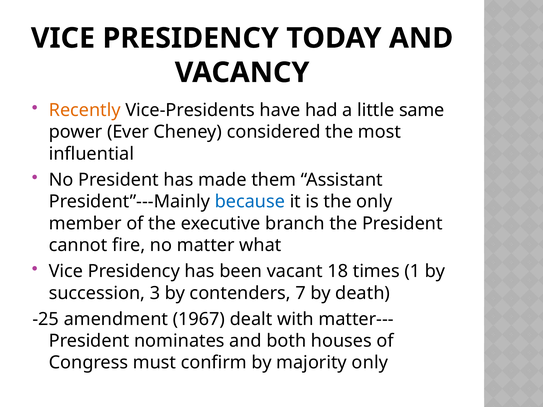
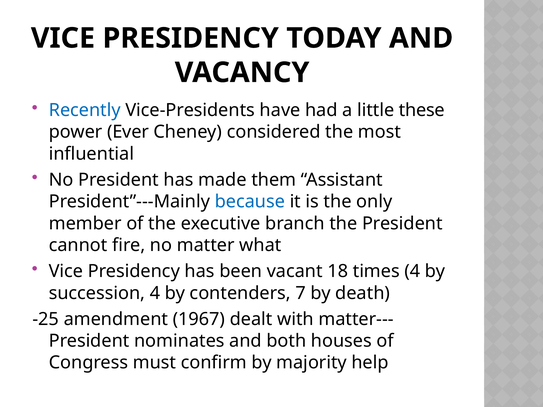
Recently colour: orange -> blue
same: same -> these
times 1: 1 -> 4
succession 3: 3 -> 4
majority only: only -> help
